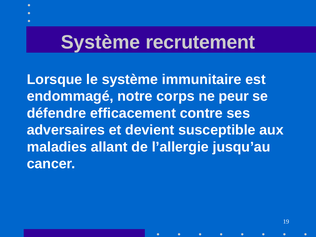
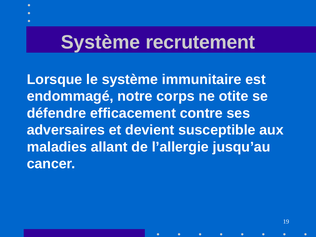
peur: peur -> otite
